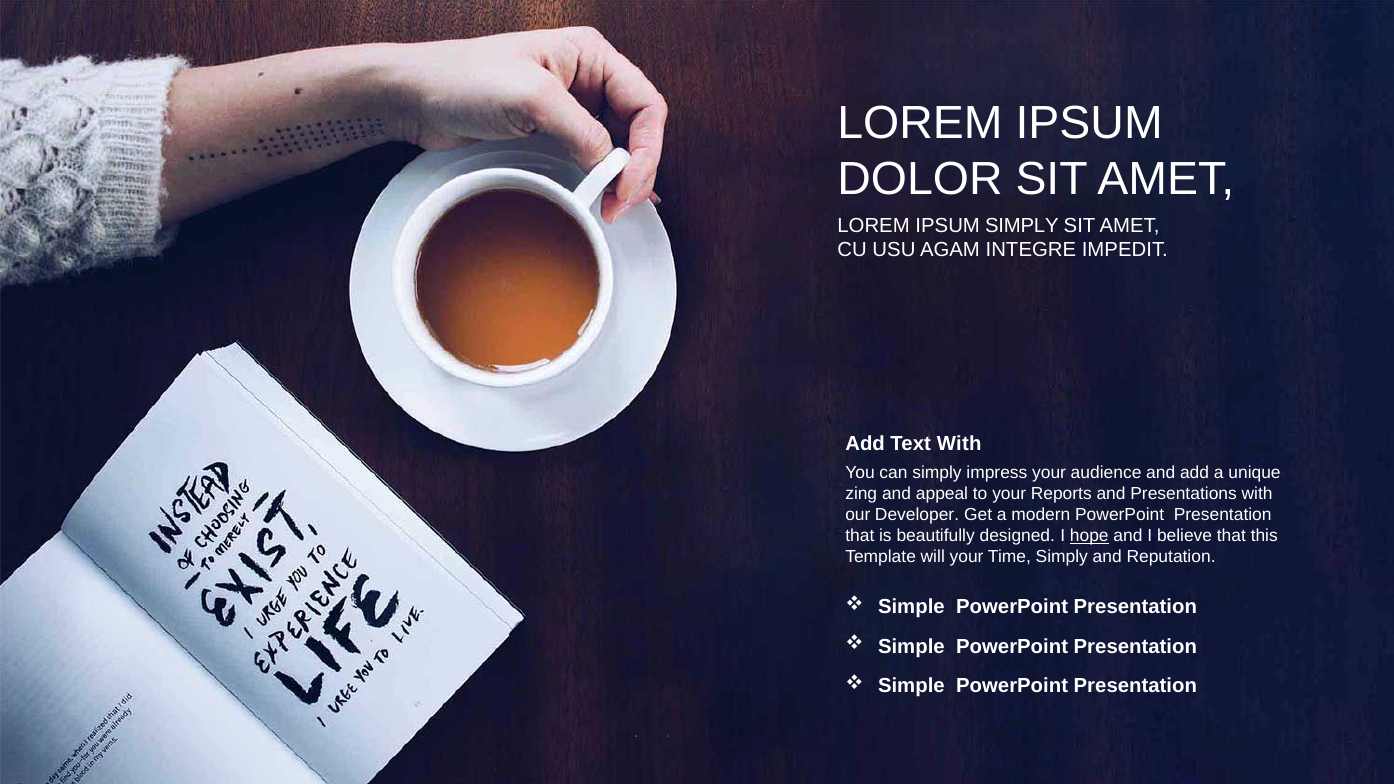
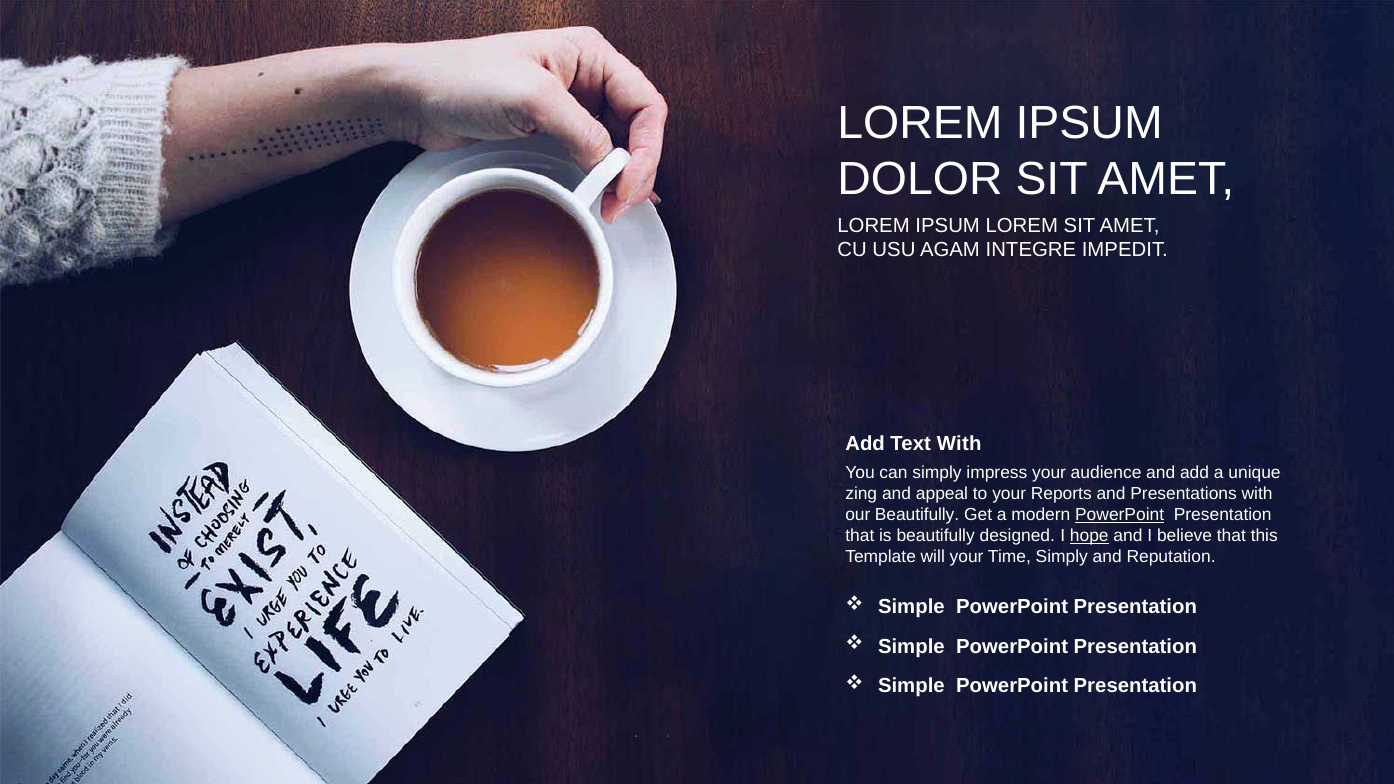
IPSUM SIMPLY: SIMPLY -> LOREM
our Developer: Developer -> Beautifully
PowerPoint at (1120, 515) underline: none -> present
